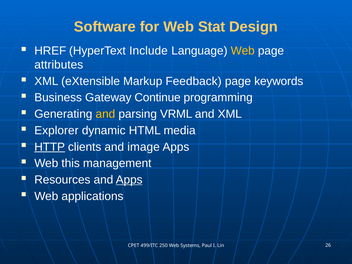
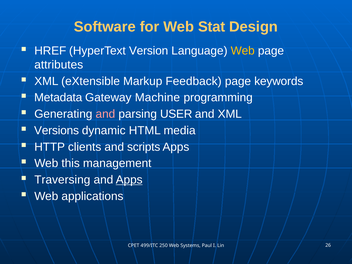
Include: Include -> Version
Business: Business -> Metadata
Continue: Continue -> Machine
and at (105, 114) colour: yellow -> pink
VRML: VRML -> USER
Explorer: Explorer -> Versions
HTTP underline: present -> none
image: image -> scripts
Resources: Resources -> Traversing
